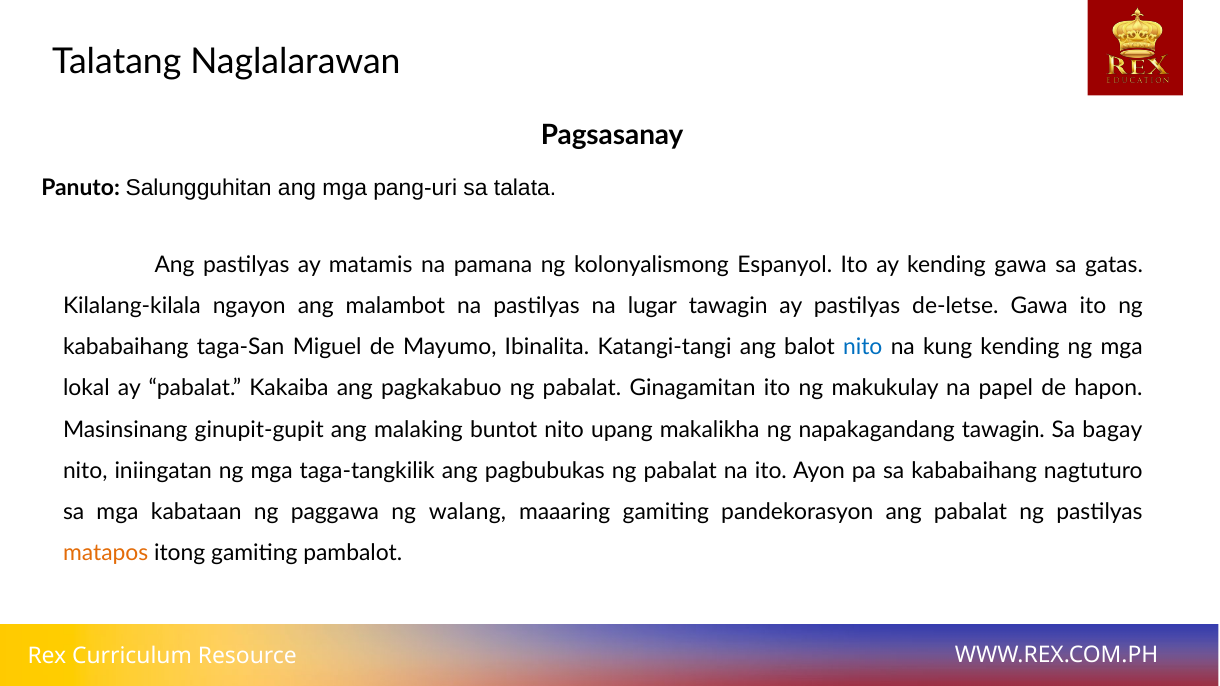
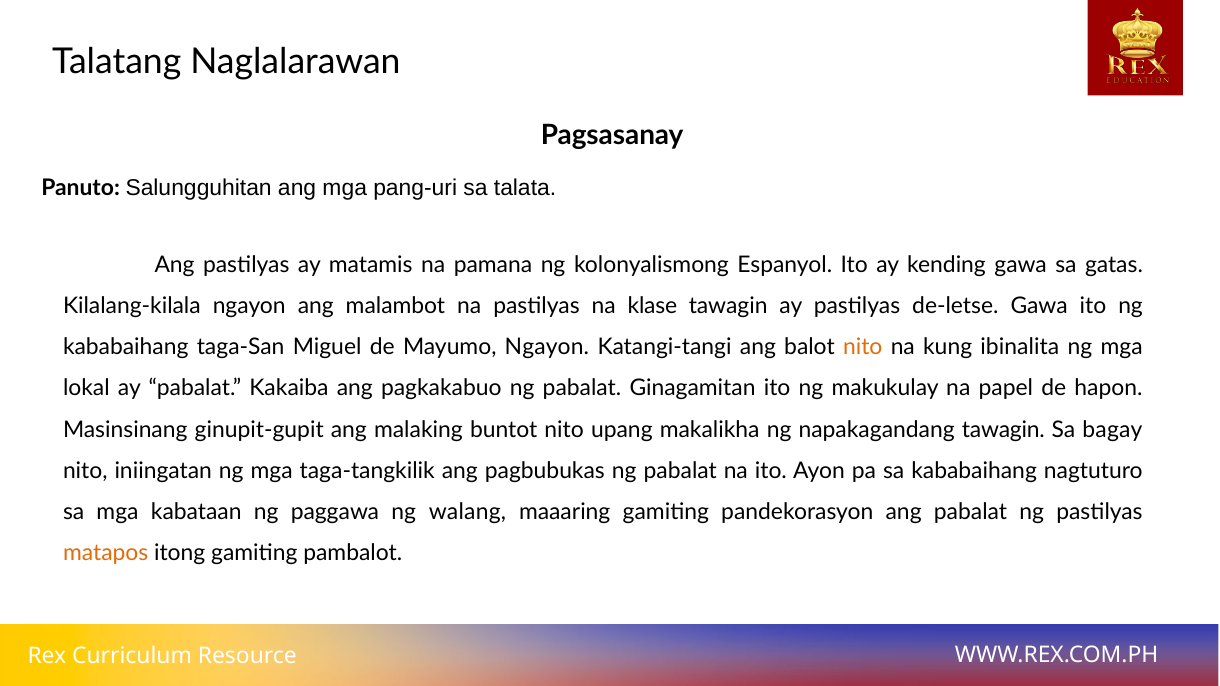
lugar: lugar -> klase
Mayumo Ibinalita: Ibinalita -> Ngayon
nito at (863, 347) colour: blue -> orange
kung kending: kending -> ibinalita
